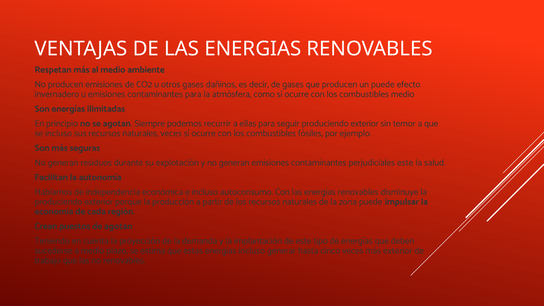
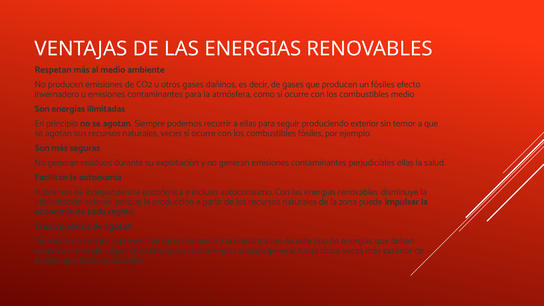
un puede: puede -> fósiles
incluso at (58, 133): incluso -> agotan
perjudiciales este: este -> ellas
produciendo at (58, 202): produciendo -> implantación
energías incluso: incluso -> trabajo
